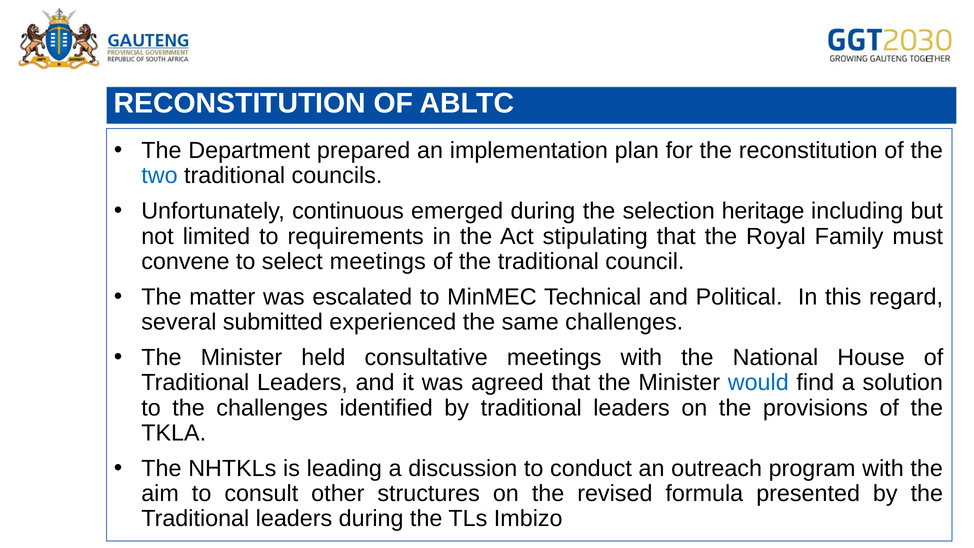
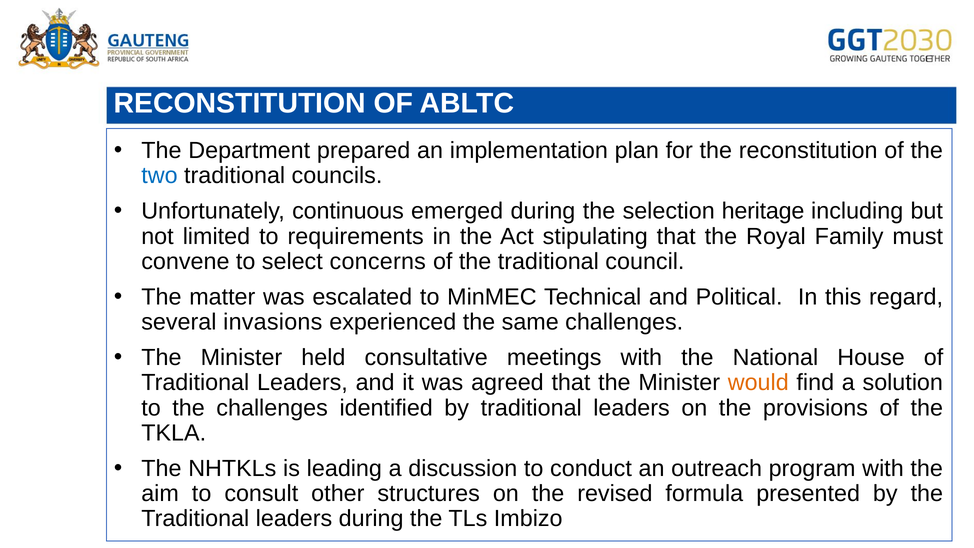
select meetings: meetings -> concerns
submitted: submitted -> invasions
would colour: blue -> orange
